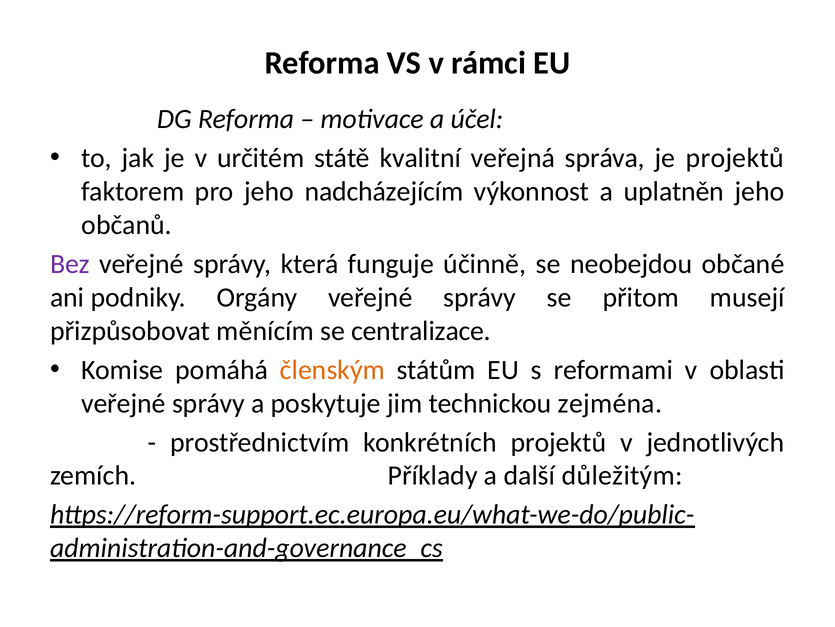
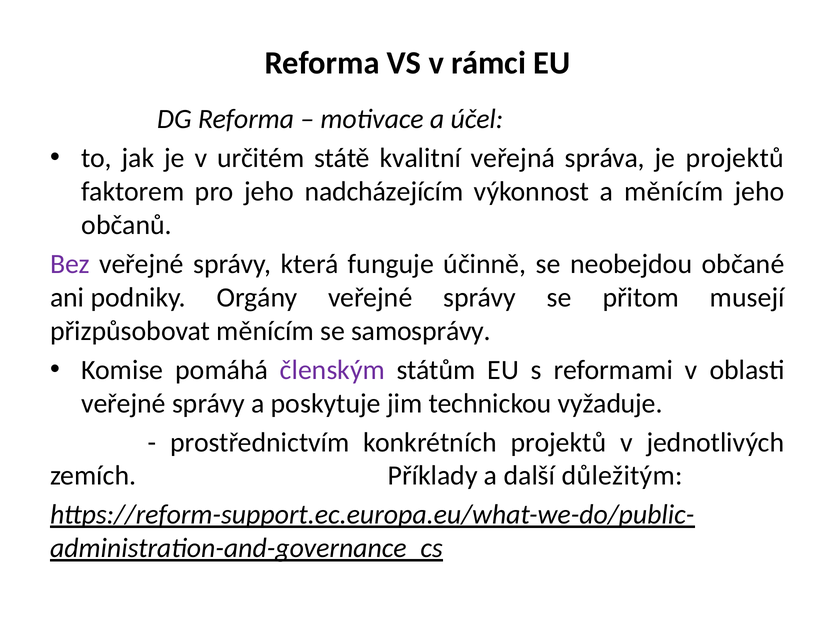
a uplatněn: uplatněn -> měnícím
centralizace: centralizace -> samosprávy
členským colour: orange -> purple
zejména: zejména -> vyžaduje
